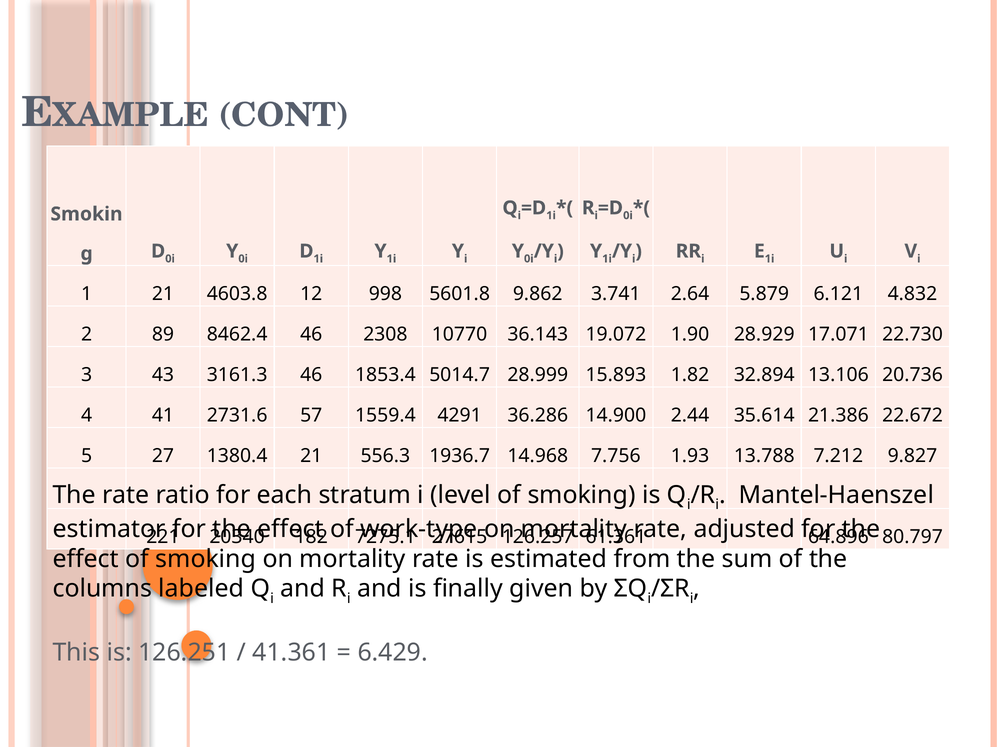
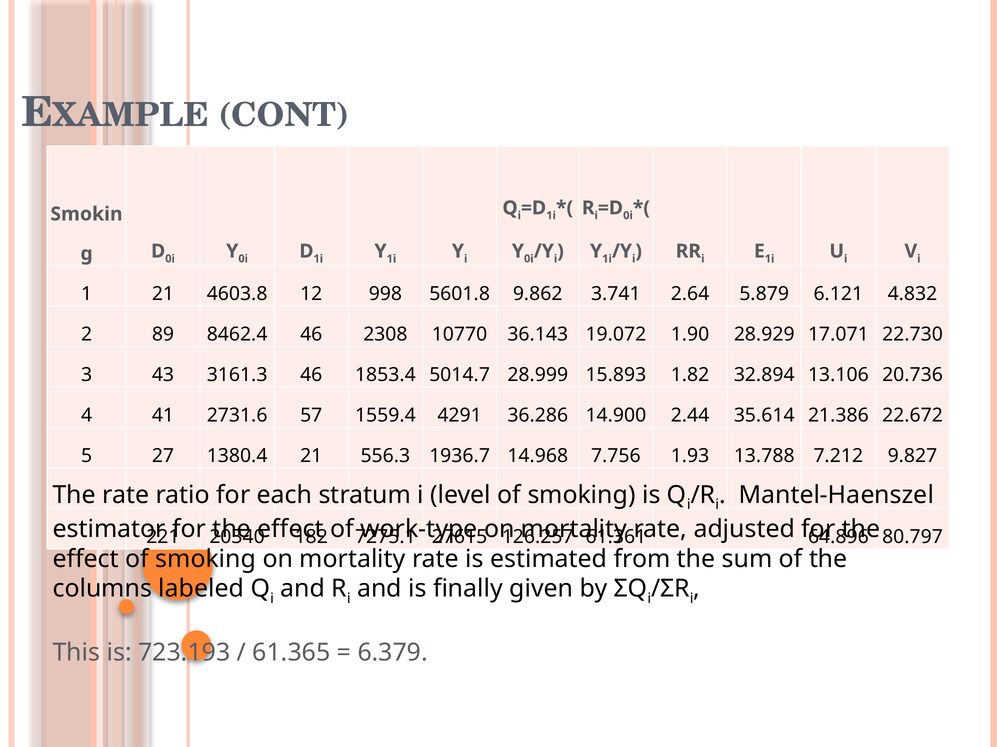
126.251: 126.251 -> 723.193
41.361: 41.361 -> 61.365
6.429: 6.429 -> 6.379
